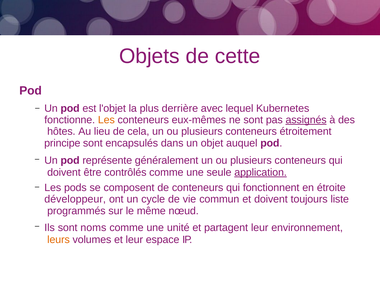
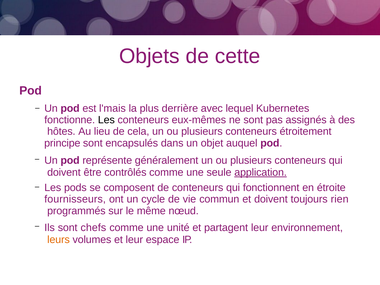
l'objet: l'objet -> l'mais
Les at (106, 120) colour: orange -> black
assignés underline: present -> none
développeur: développeur -> fournisseurs
liste: liste -> rien
noms: noms -> chefs
